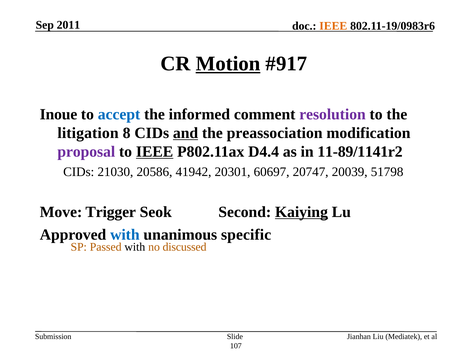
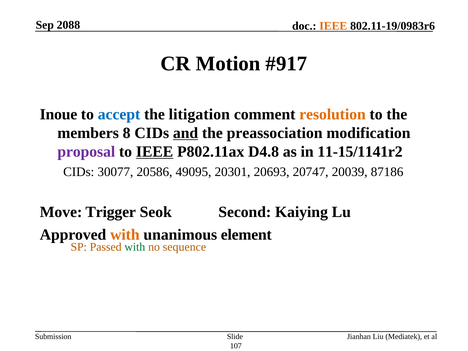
2011: 2011 -> 2088
Motion underline: present -> none
informed: informed -> litigation
resolution colour: purple -> orange
litigation: litigation -> members
D4.4: D4.4 -> D4.8
11-89/1141r2: 11-89/1141r2 -> 11-15/1141r2
21030: 21030 -> 30077
41942: 41942 -> 49095
60697: 60697 -> 20693
51798: 51798 -> 87186
Kaiying underline: present -> none
with at (125, 235) colour: blue -> orange
specific: specific -> element
with at (135, 247) colour: black -> green
discussed: discussed -> sequence
